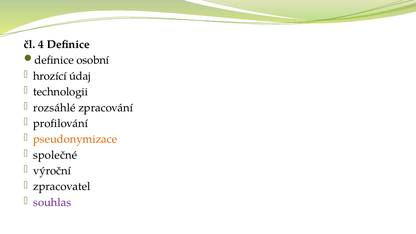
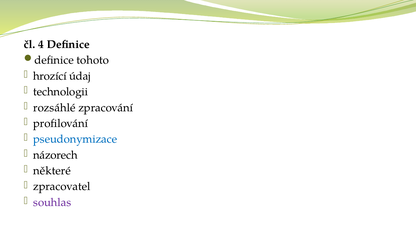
osobní: osobní -> tohoto
pseudonymizace colour: orange -> blue
společné: společné -> názorech
výroční: výroční -> některé
